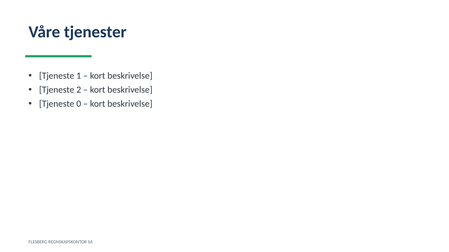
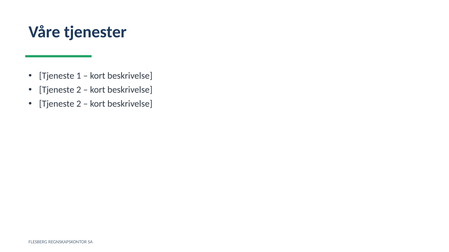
0 at (79, 104): 0 -> 2
